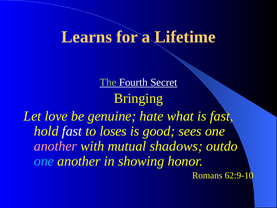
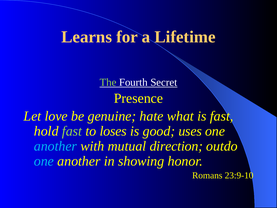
Bringing: Bringing -> Presence
fast at (72, 131) colour: white -> light green
sees: sees -> uses
another at (55, 146) colour: pink -> light blue
shadows: shadows -> direction
62:9-10: 62:9-10 -> 23:9-10
